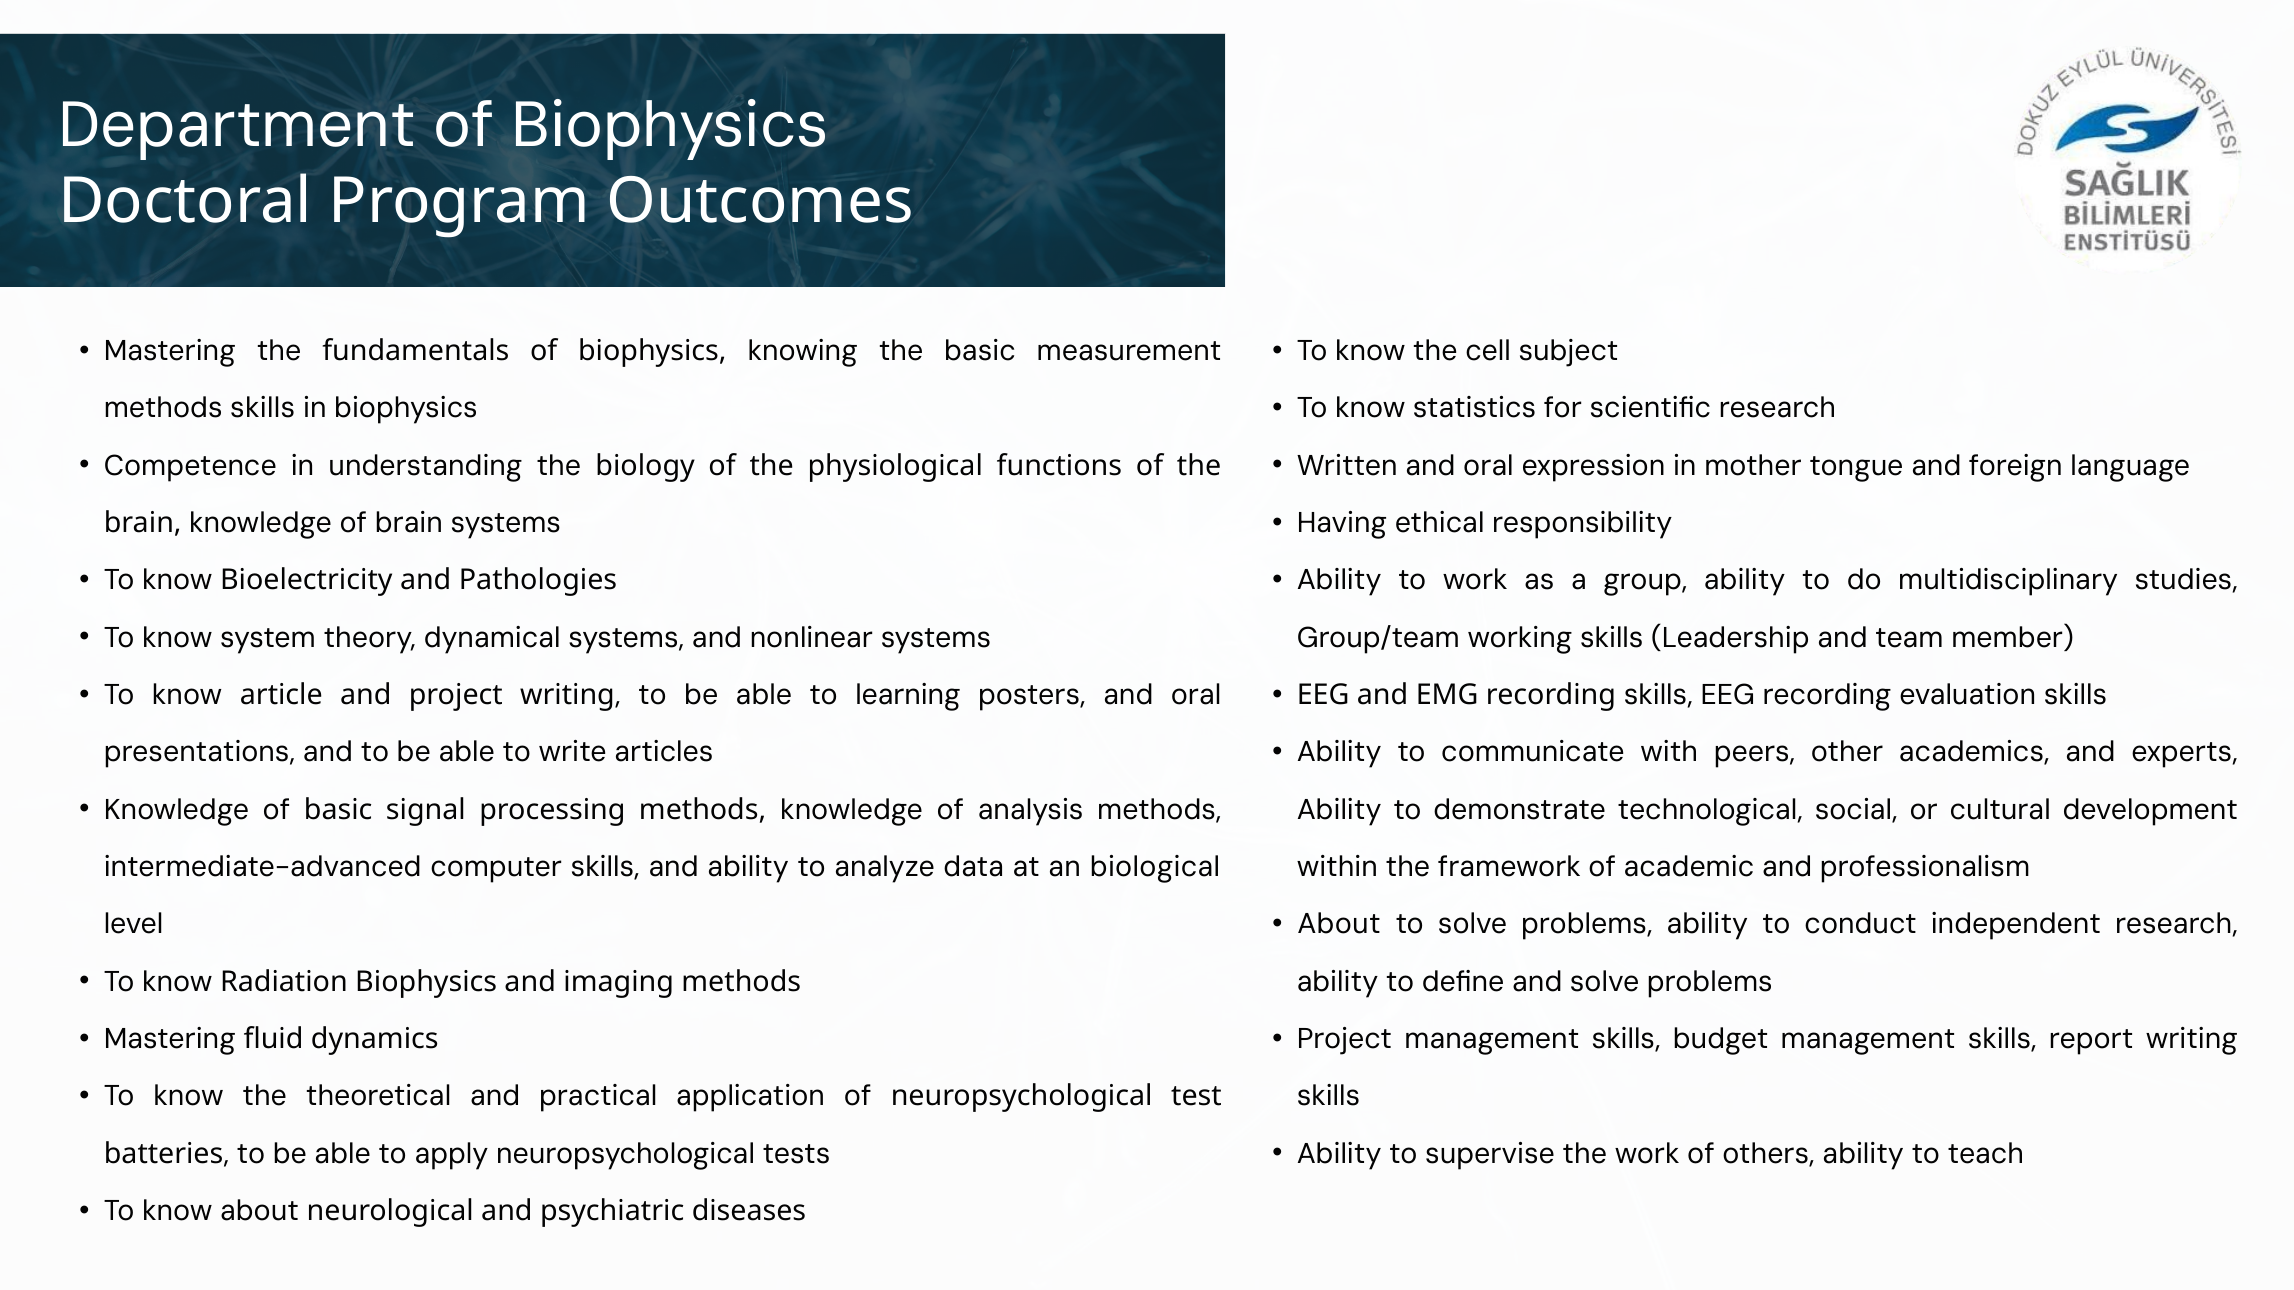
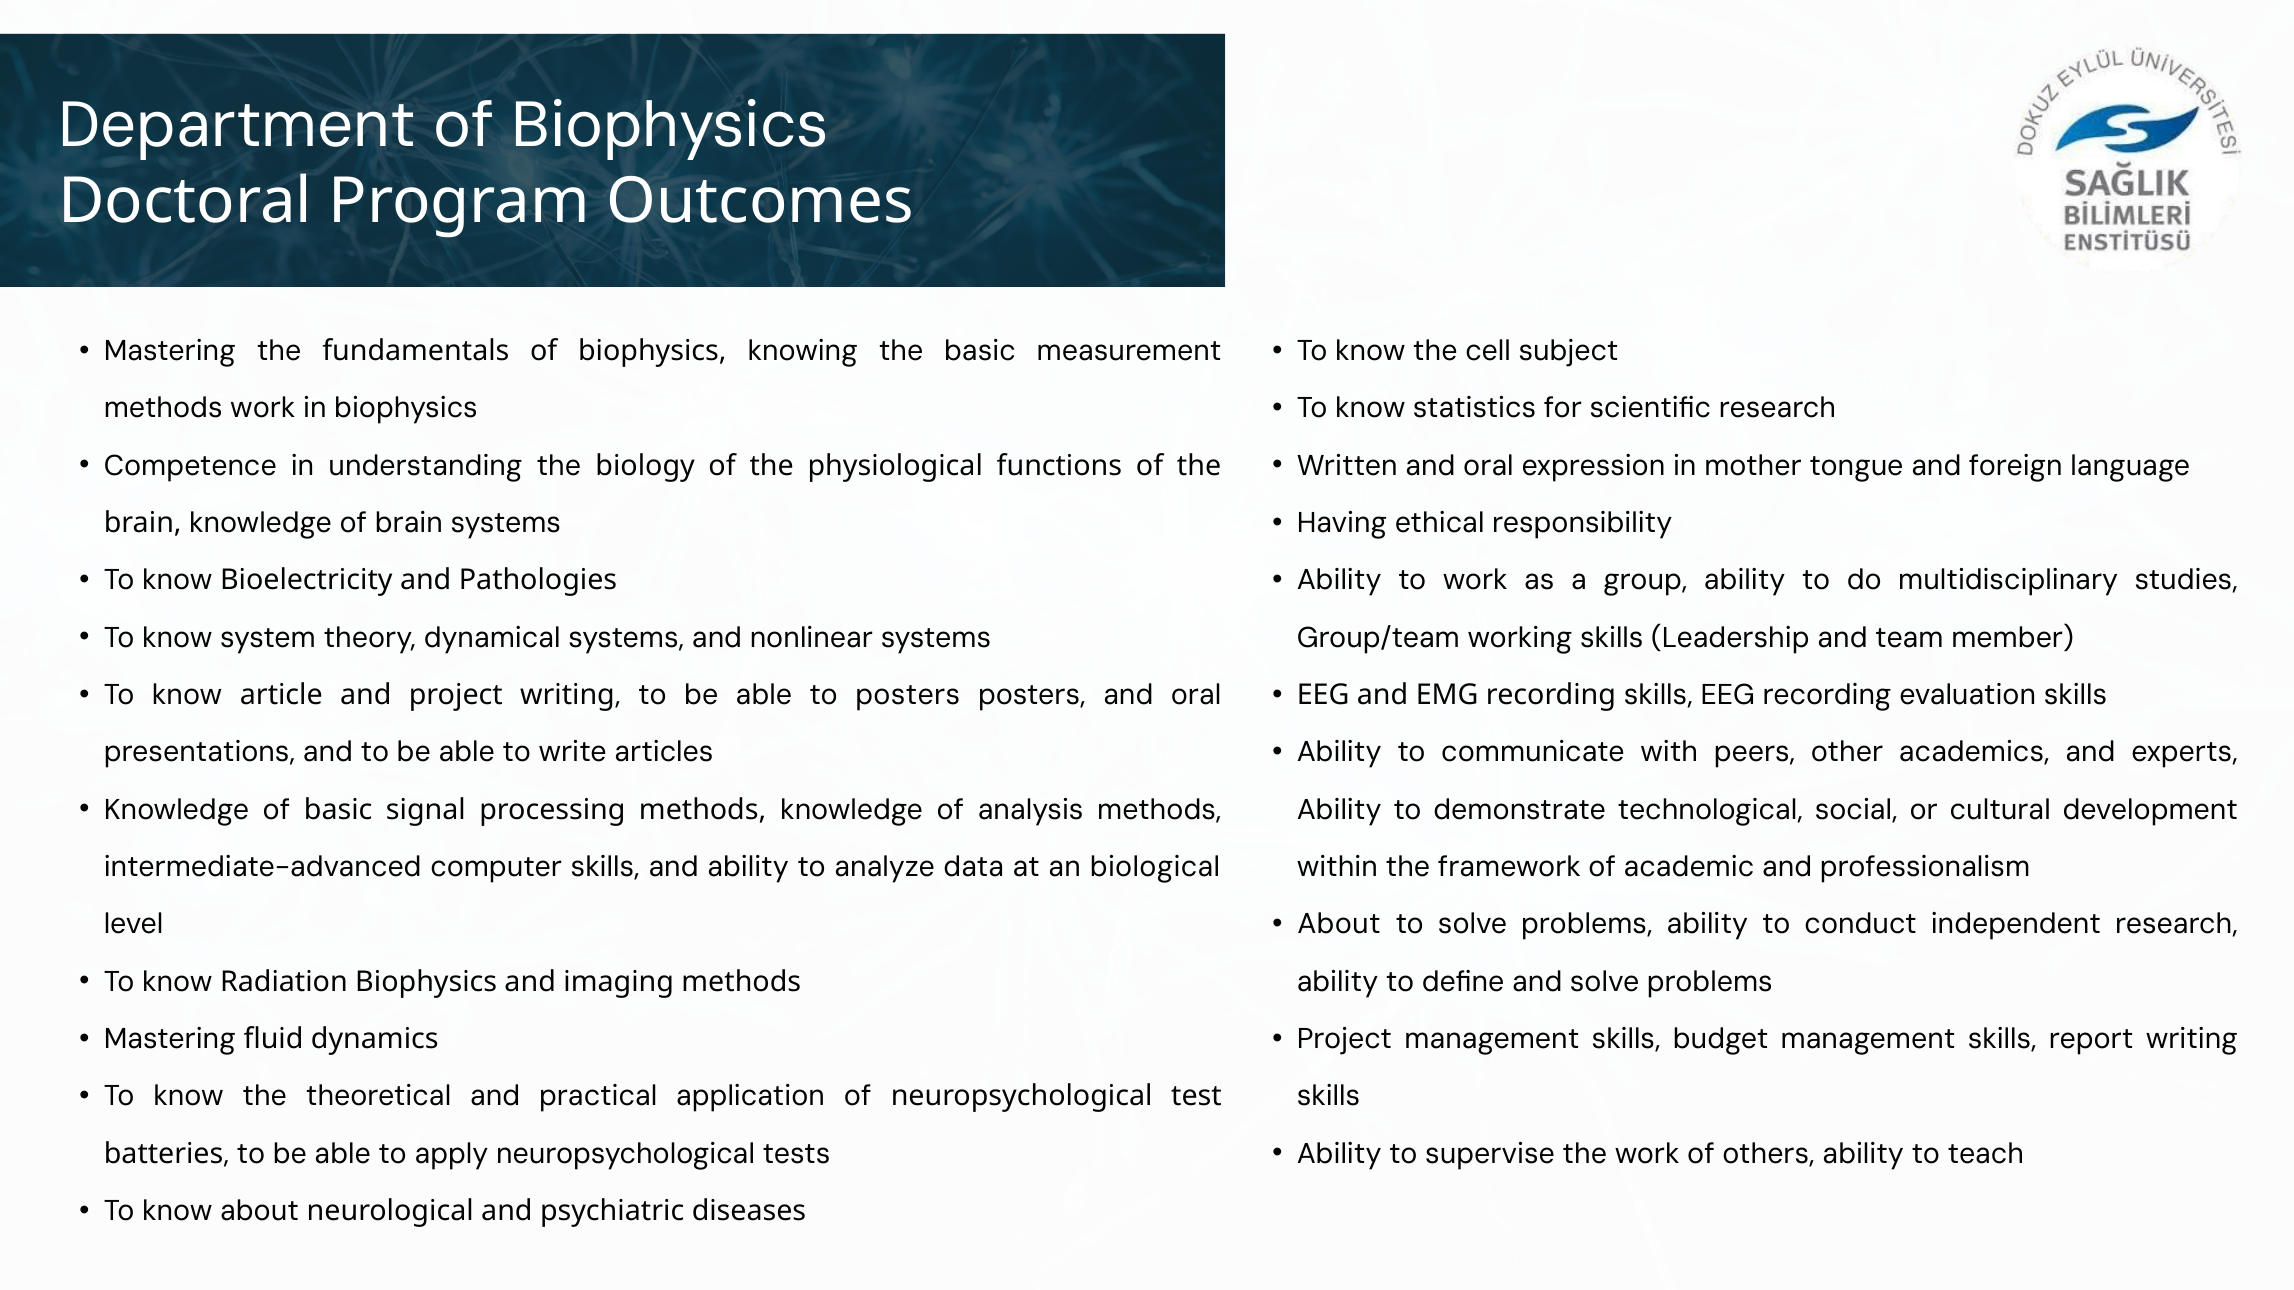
methods skills: skills -> work
to learning: learning -> posters
